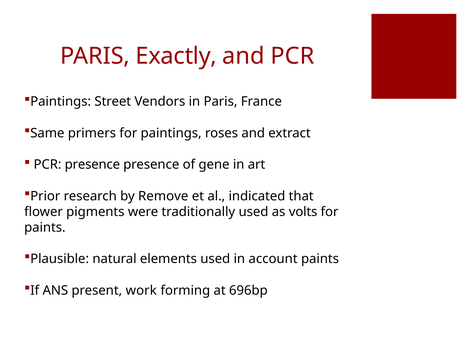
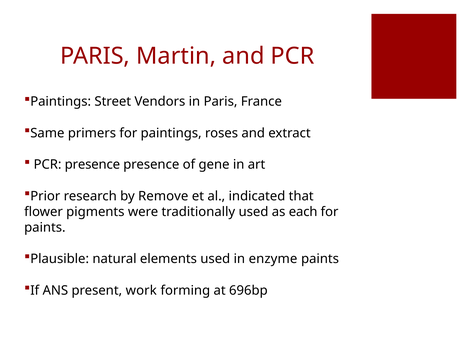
Exactly: Exactly -> Martin
volts: volts -> each
account: account -> enzyme
